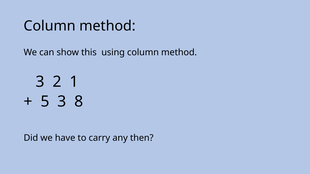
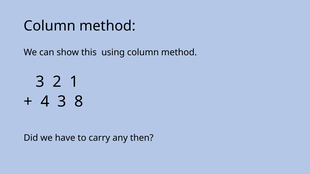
5: 5 -> 4
